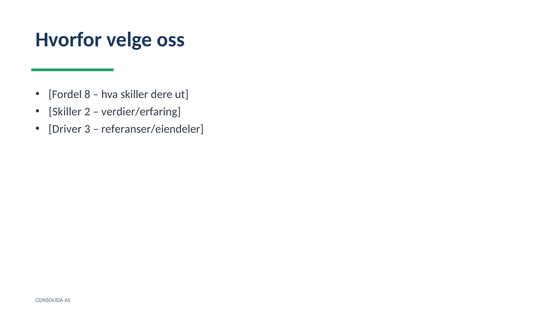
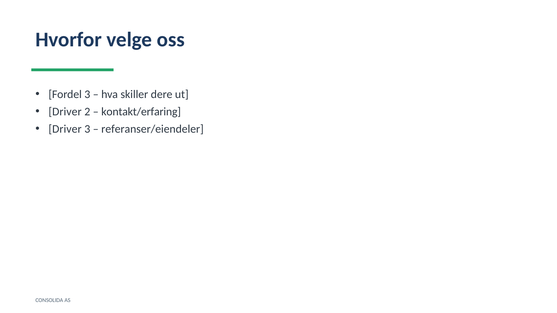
Fordel 8: 8 -> 3
Skiller at (65, 112): Skiller -> Driver
verdier/erfaring: verdier/erfaring -> kontakt/erfaring
